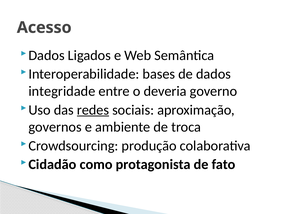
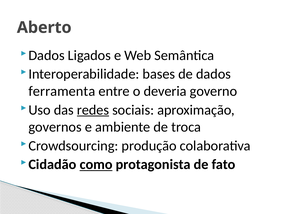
Acesso: Acesso -> Aberto
integridade: integridade -> ferramenta
como underline: none -> present
